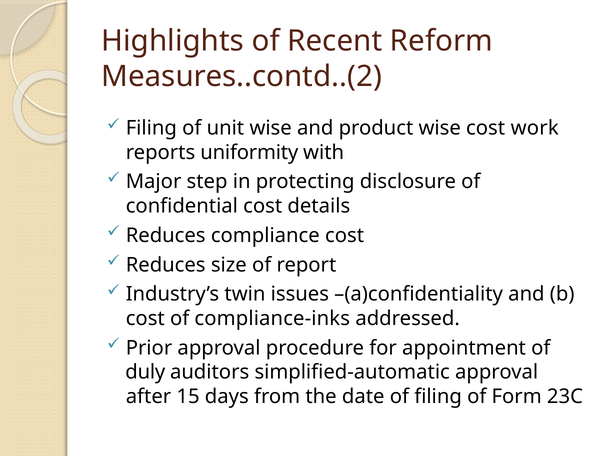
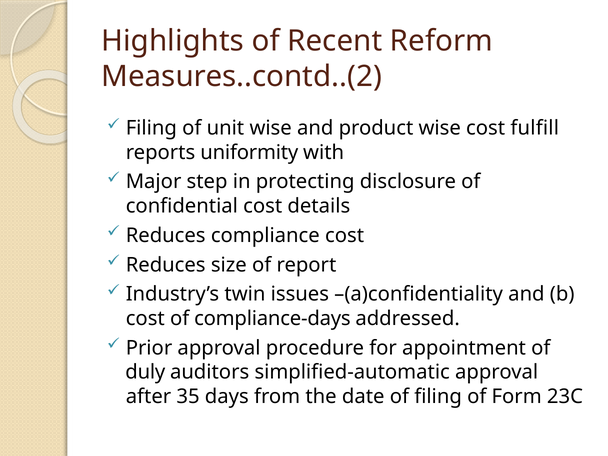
work: work -> fulfill
compliance-inks: compliance-inks -> compliance-days
15: 15 -> 35
